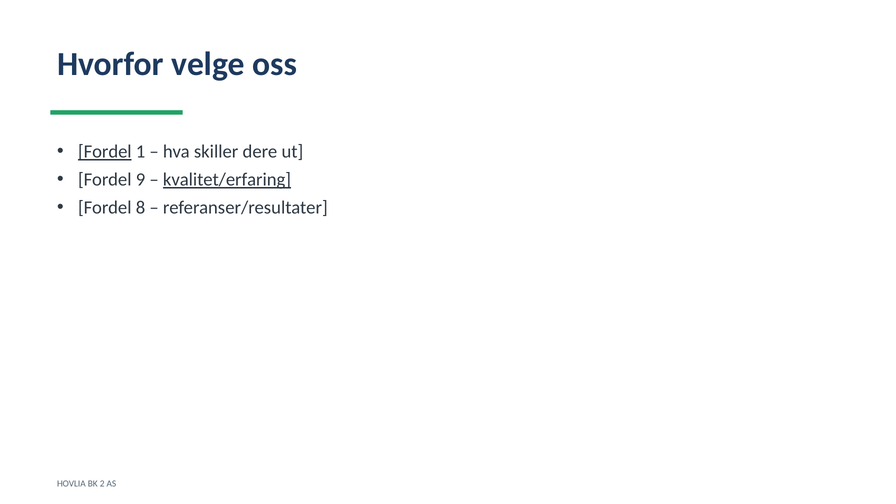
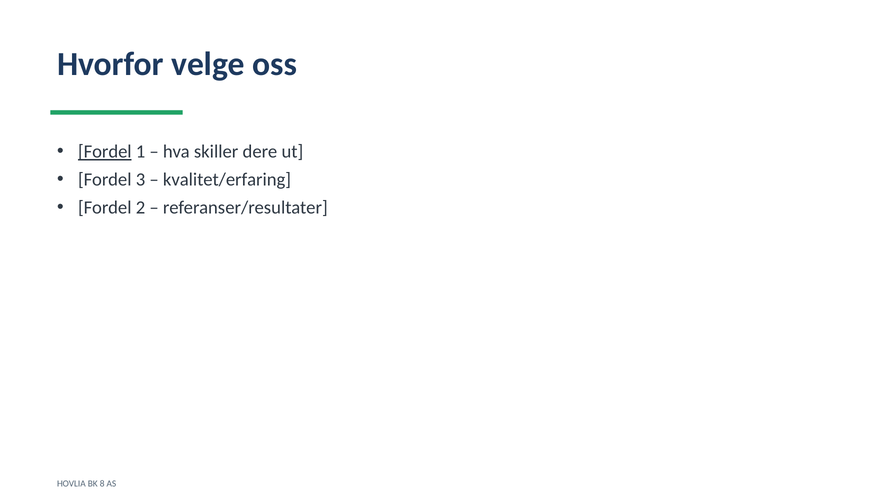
9: 9 -> 3
kvalitet/erfaring underline: present -> none
8: 8 -> 2
2: 2 -> 8
